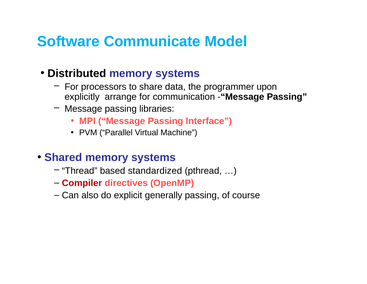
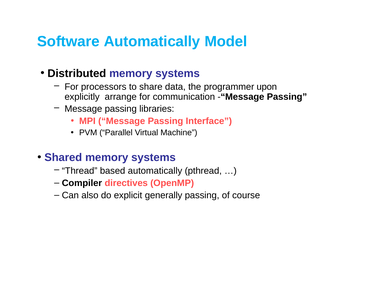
Software Communicate: Communicate -> Automatically
based standardized: standardized -> automatically
Compiler colour: red -> black
